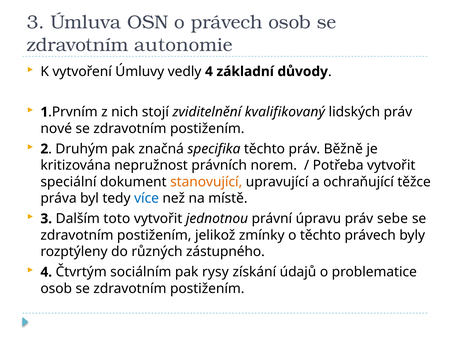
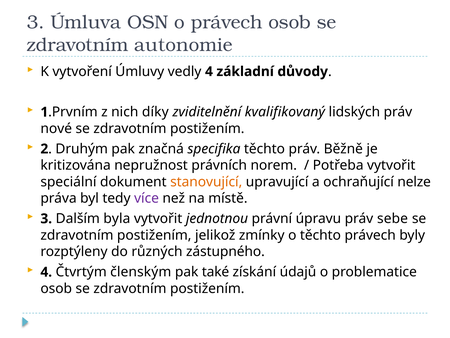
stojí: stojí -> díky
těžce: těžce -> nelze
více colour: blue -> purple
toto: toto -> byla
sociálním: sociálním -> členským
rysy: rysy -> také
